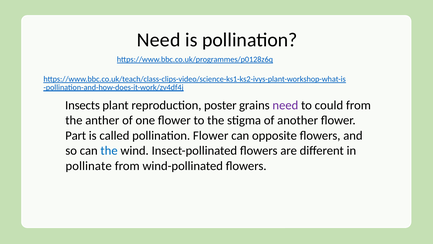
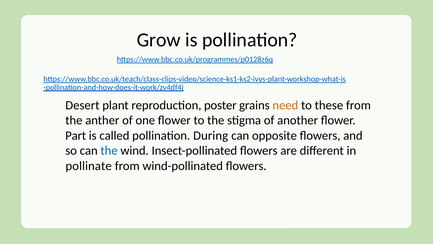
Need at (159, 40): Need -> Grow
Insects: Insects -> Desert
need at (285, 105) colour: purple -> orange
could: could -> these
pollination Flower: Flower -> During
